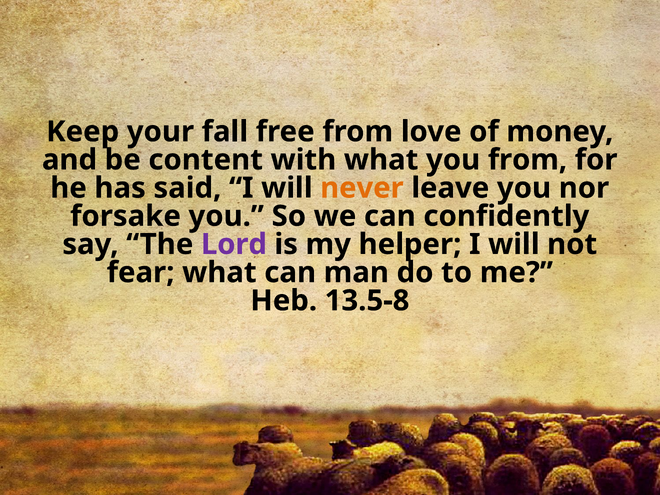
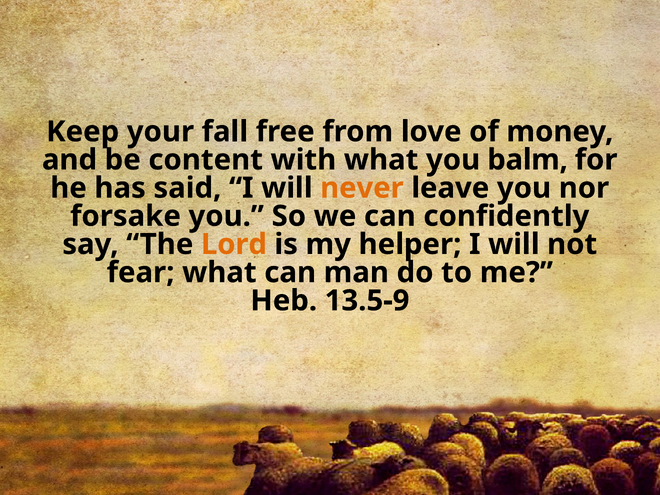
you from: from -> balm
Lord colour: purple -> orange
13.5-8: 13.5-8 -> 13.5-9
